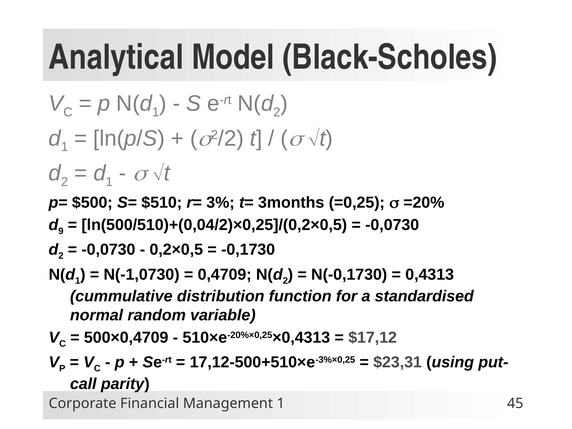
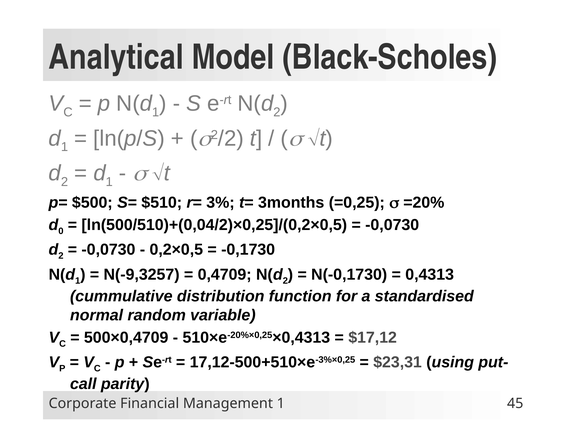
9: 9 -> 0
N(-1,0730: N(-1,0730 -> N(-9,3257
